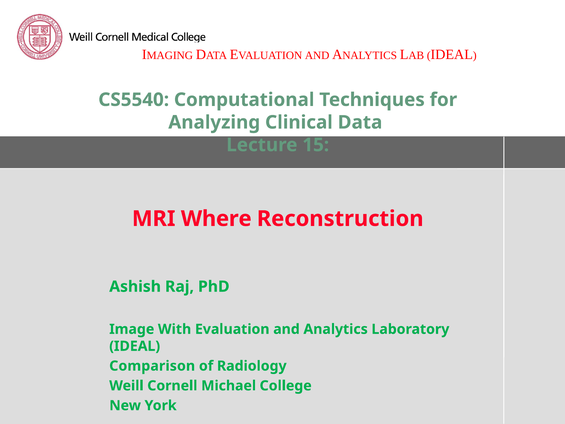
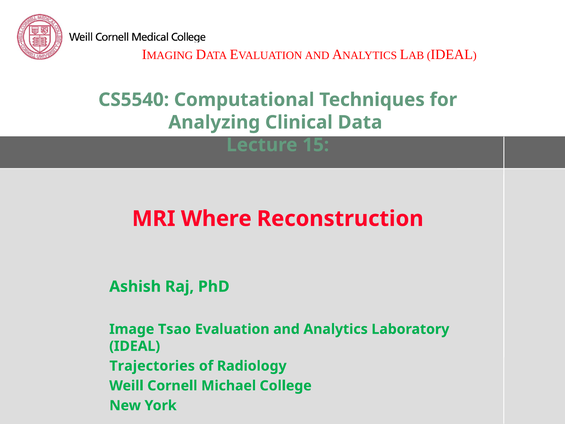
With: With -> Tsao
Comparison: Comparison -> Trajectories
